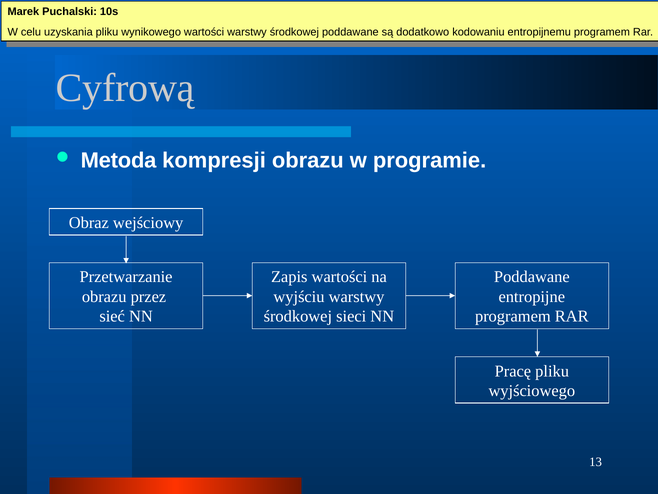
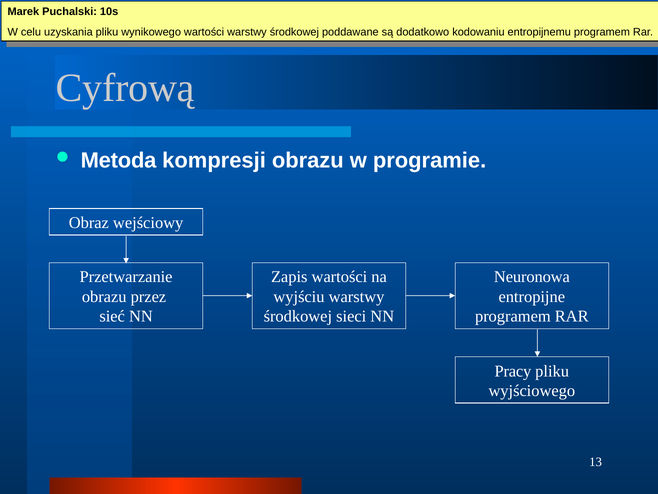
Poddawane at (532, 277): Poddawane -> Neuronowa
Pracę: Pracę -> Pracy
